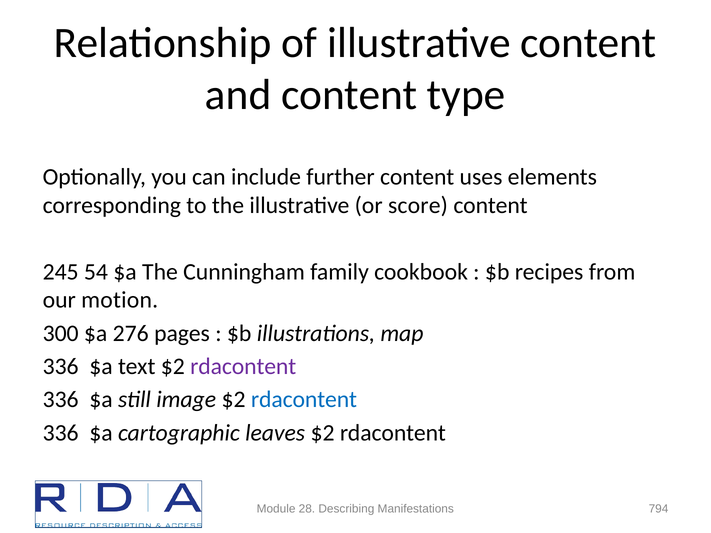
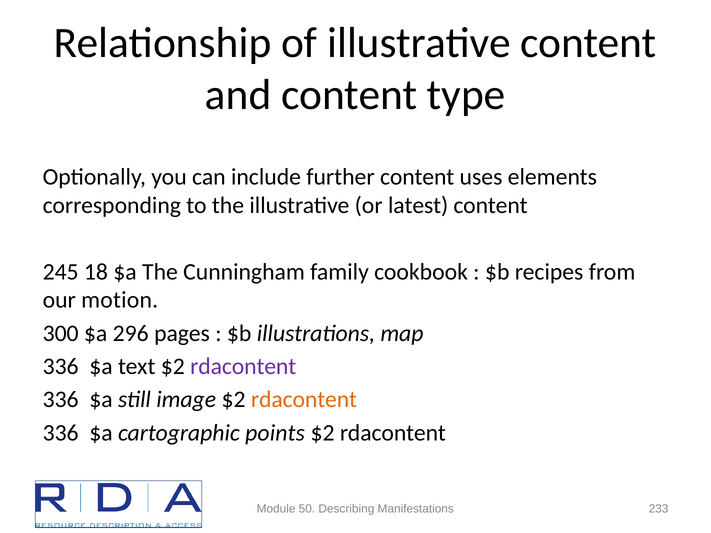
score: score -> latest
54: 54 -> 18
276: 276 -> 296
rdacontent at (304, 400) colour: blue -> orange
leaves: leaves -> points
28: 28 -> 50
794: 794 -> 233
